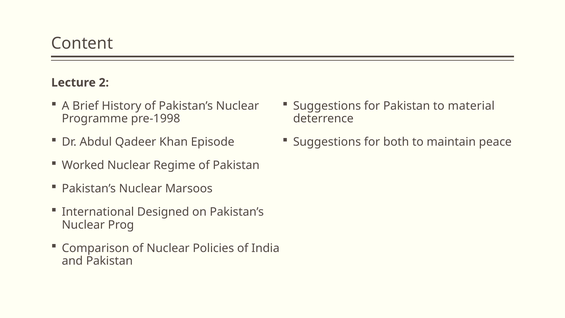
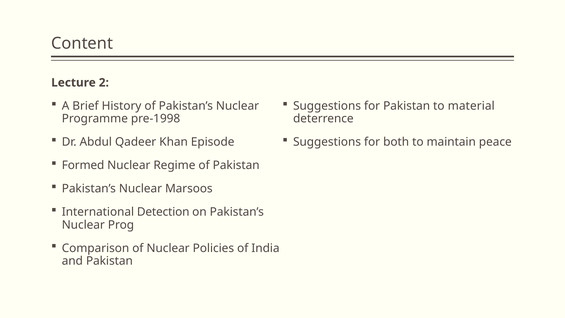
Worked: Worked -> Formed
Designed: Designed -> Detection
